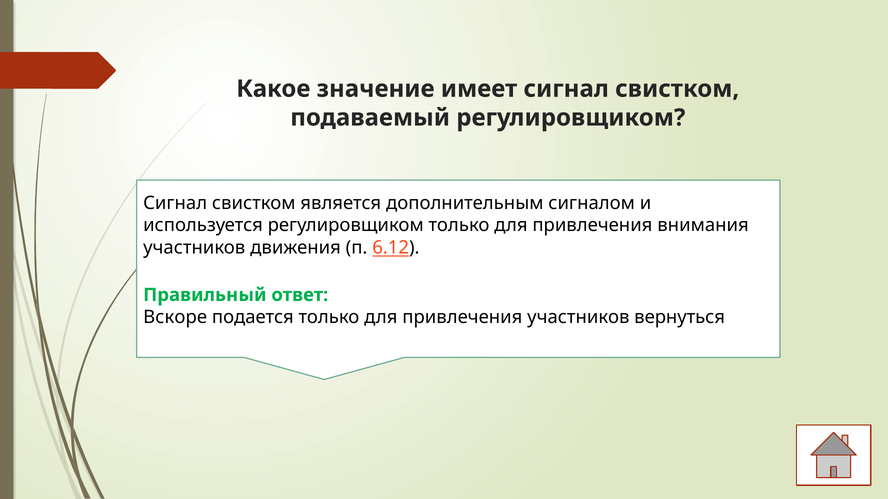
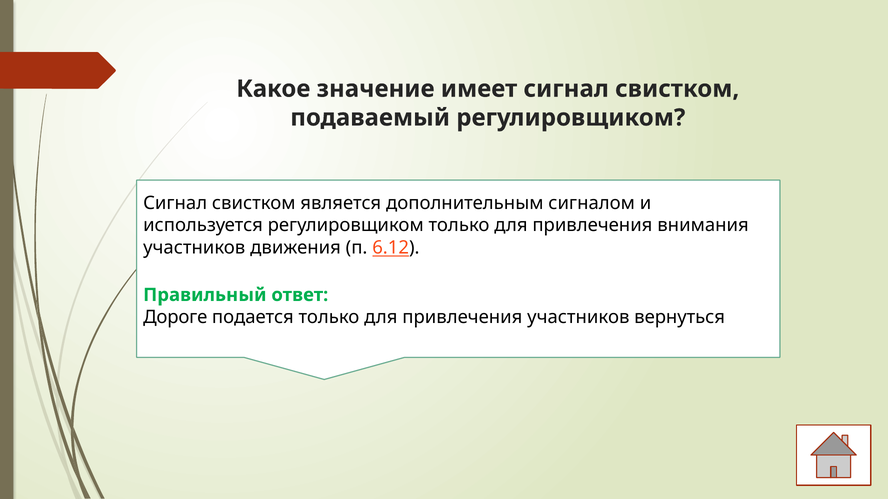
Вскоре: Вскоре -> Дороге
